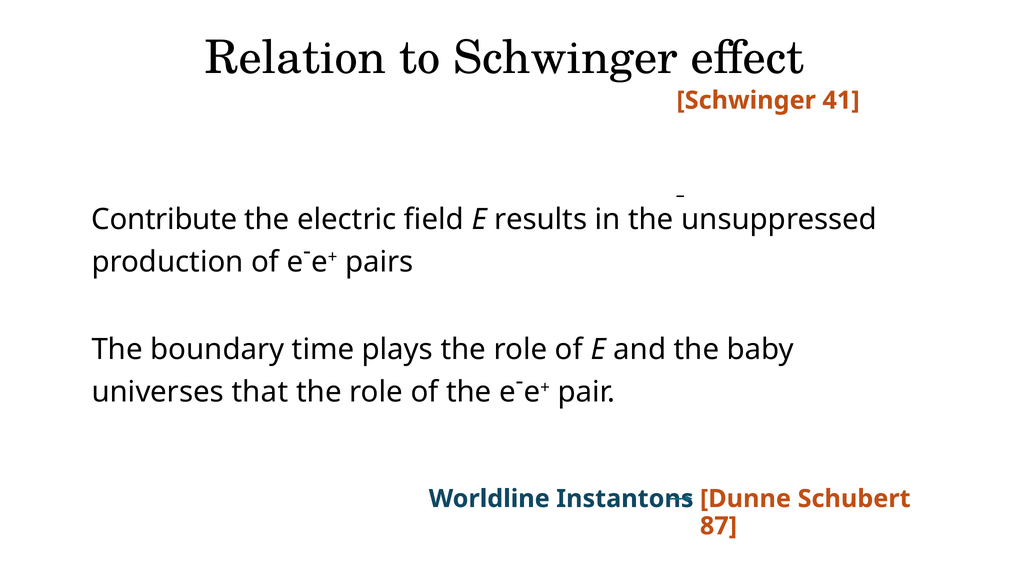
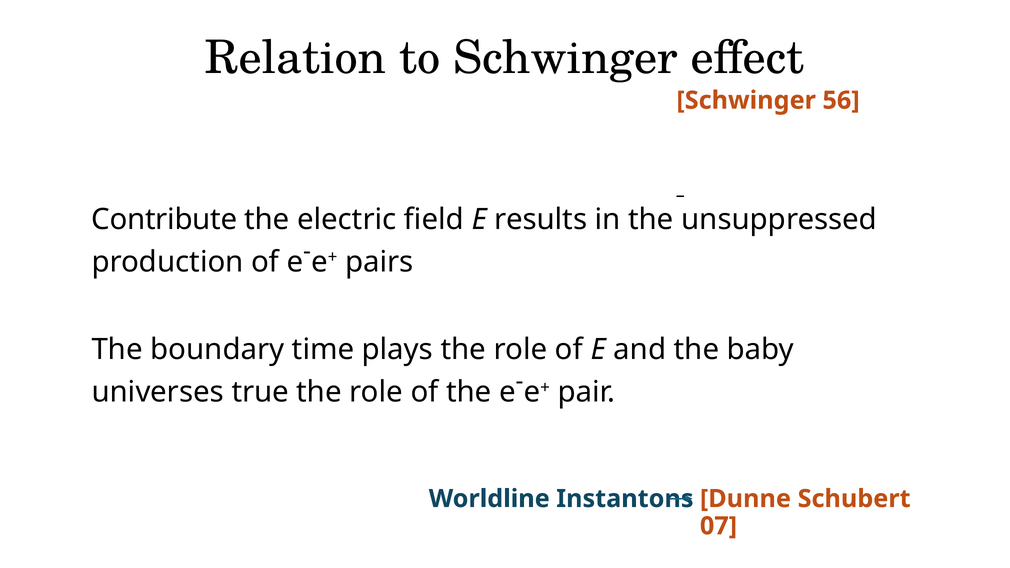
41: 41 -> 56
that: that -> true
87: 87 -> 07
